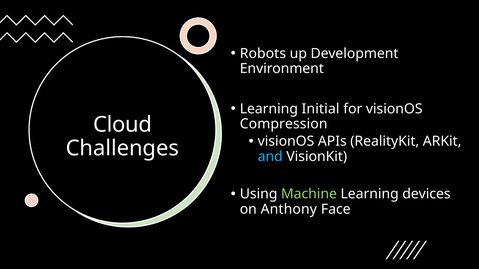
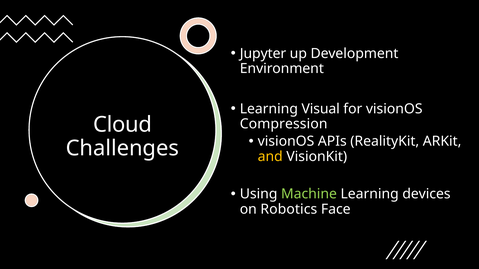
Robots: Robots -> Jupyter
Initial: Initial -> Visual
and colour: light blue -> yellow
Anthony: Anthony -> Robotics
